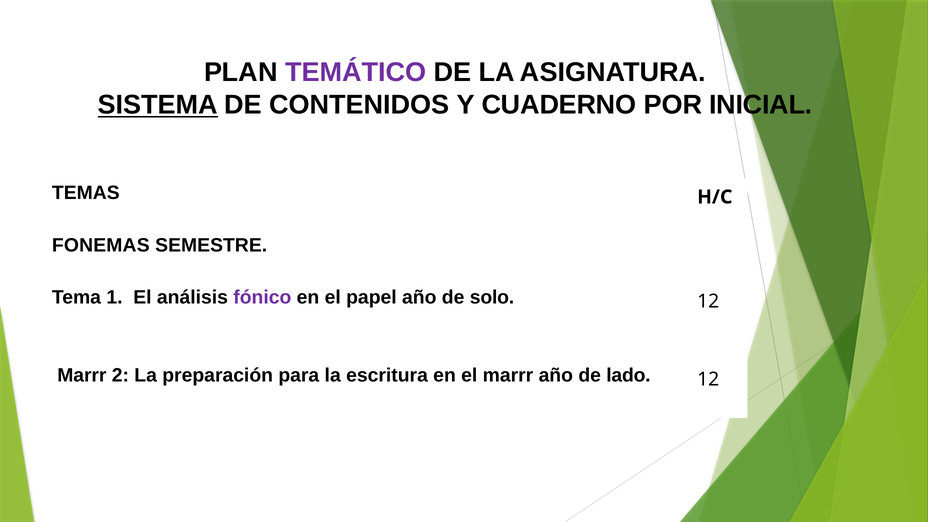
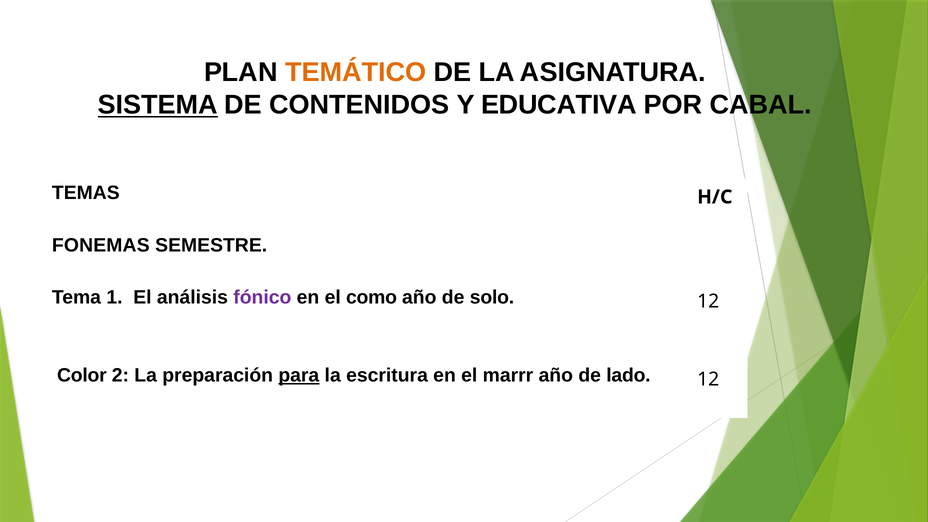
TEMÁTICO colour: purple -> orange
CUADERNO: CUADERNO -> EDUCATIVA
INICIAL: INICIAL -> CABAL
papel: papel -> como
Marrr at (82, 375): Marrr -> Color
para underline: none -> present
